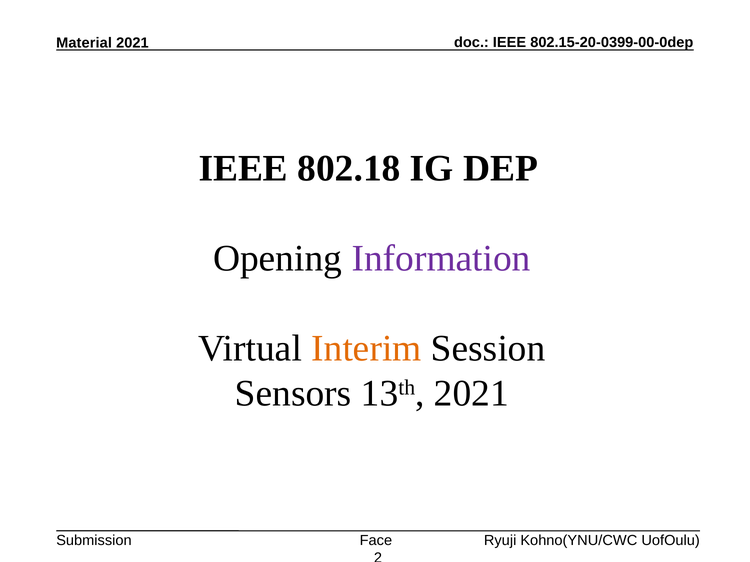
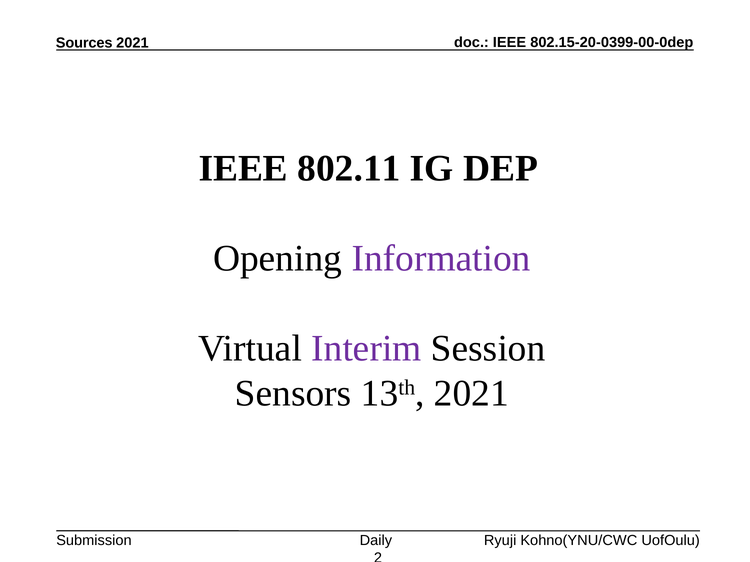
Material: Material -> Sources
802.18: 802.18 -> 802.11
Interim colour: orange -> purple
Face: Face -> Daily
